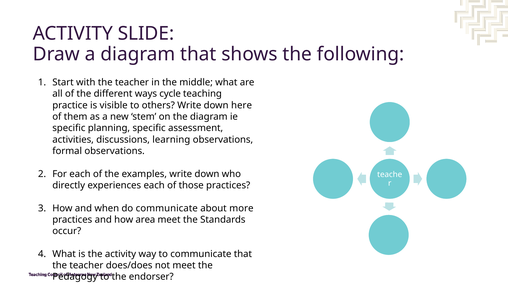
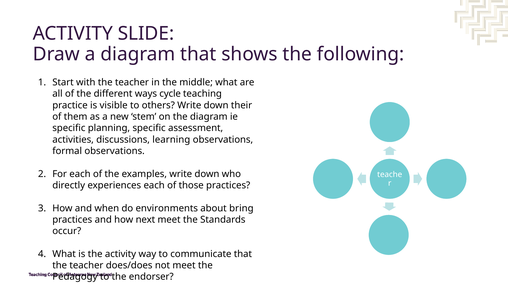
here: here -> their
do communicate: communicate -> environments
more: more -> bring
area: area -> next
